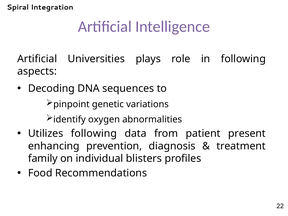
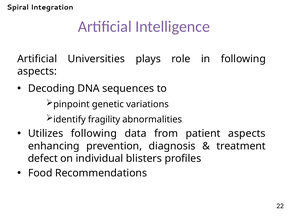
oxygen: oxygen -> fragility
patient present: present -> aspects
family: family -> defect
